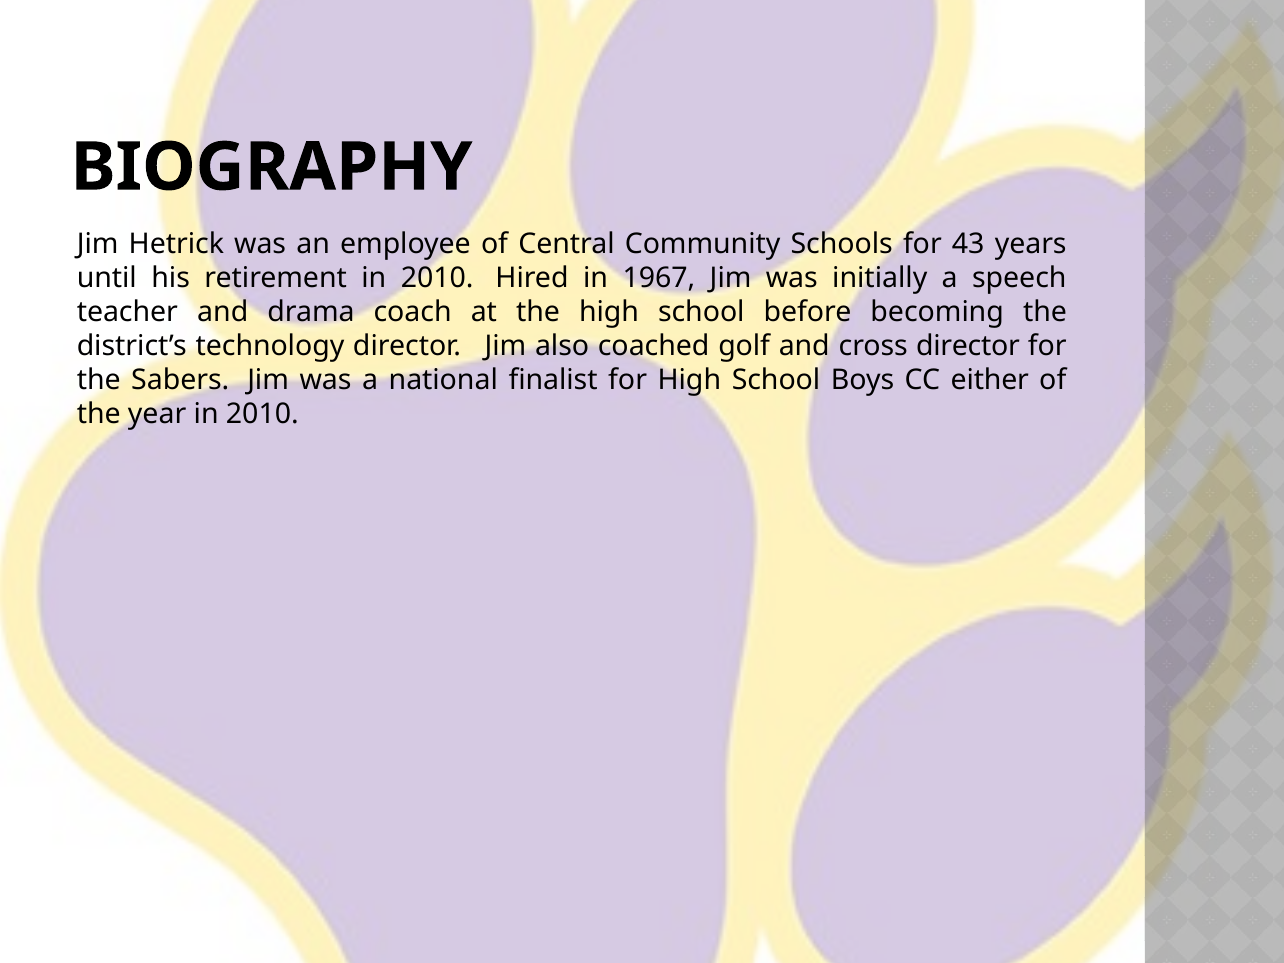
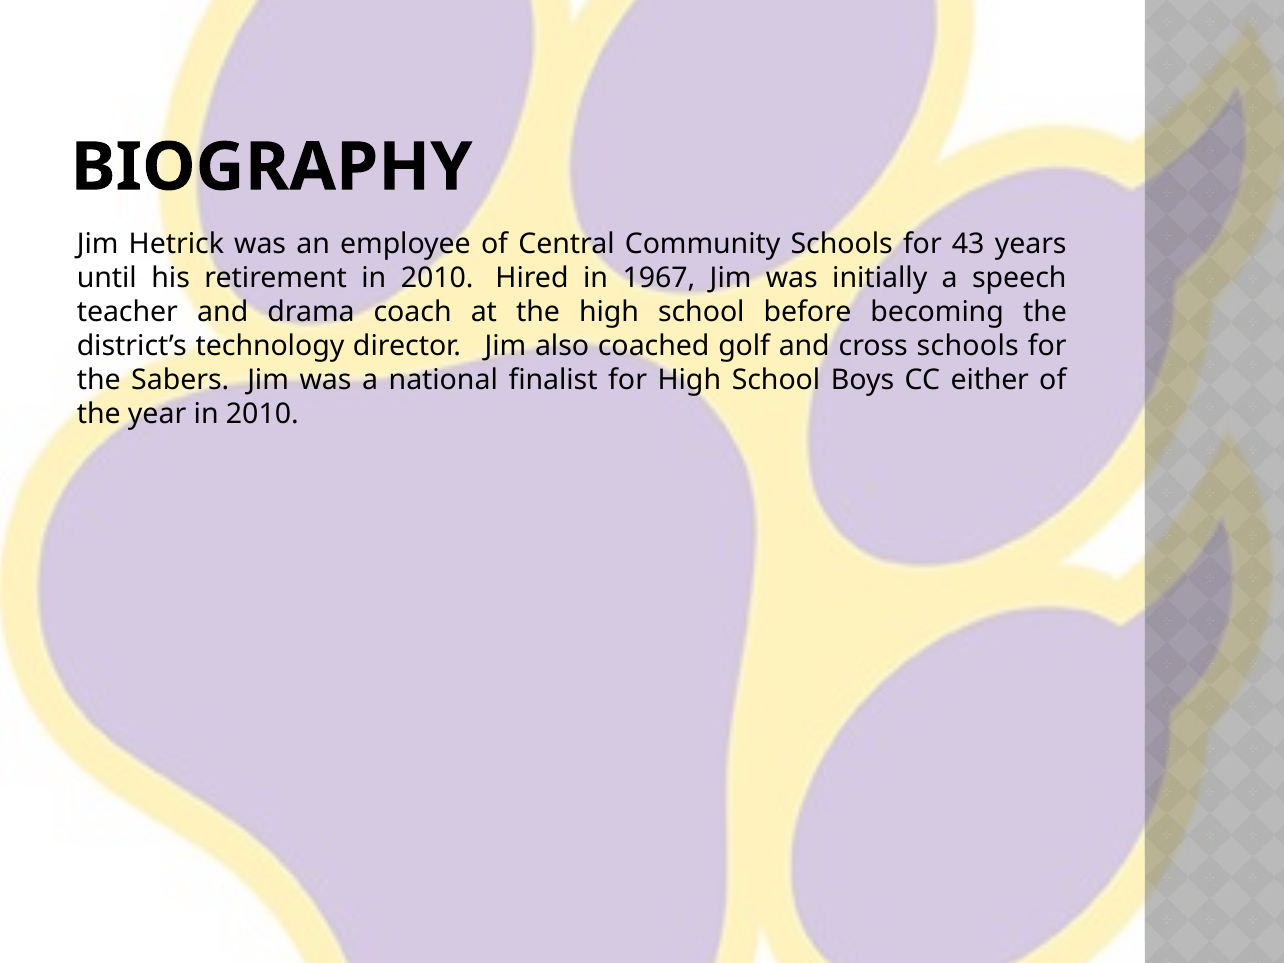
cross director: director -> schools
